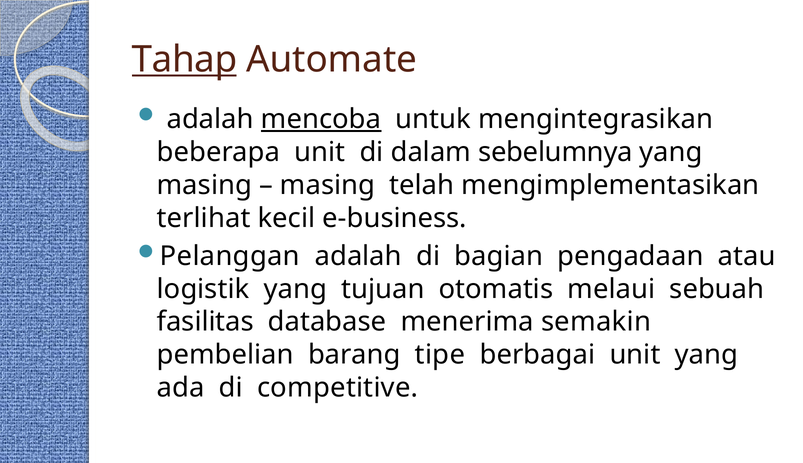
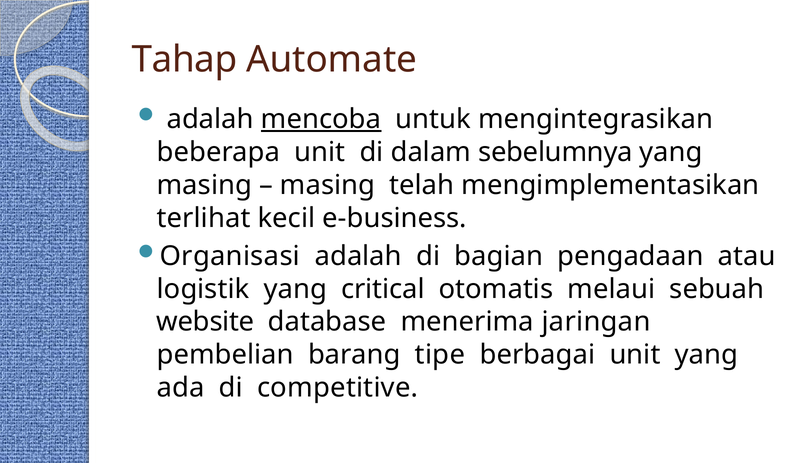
Tahap underline: present -> none
Pelanggan: Pelanggan -> Organisasi
tujuan: tujuan -> critical
fasilitas: fasilitas -> website
semakin: semakin -> jaringan
